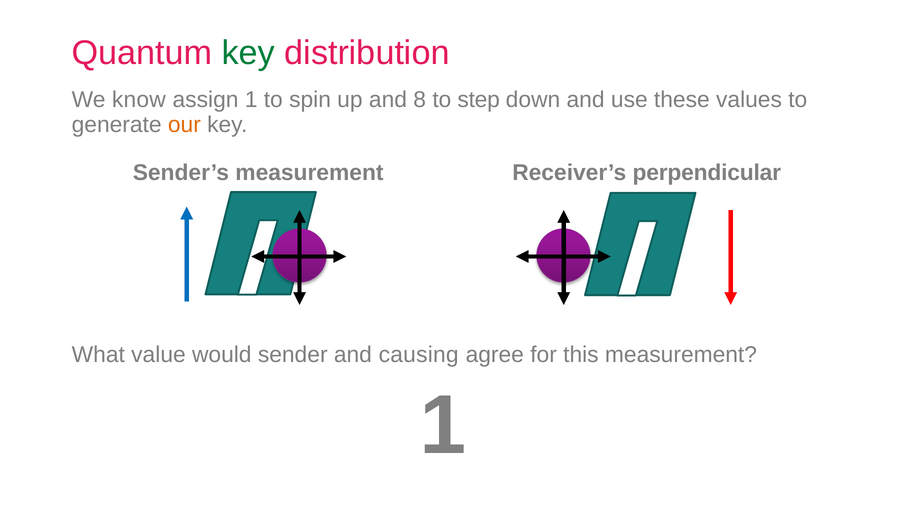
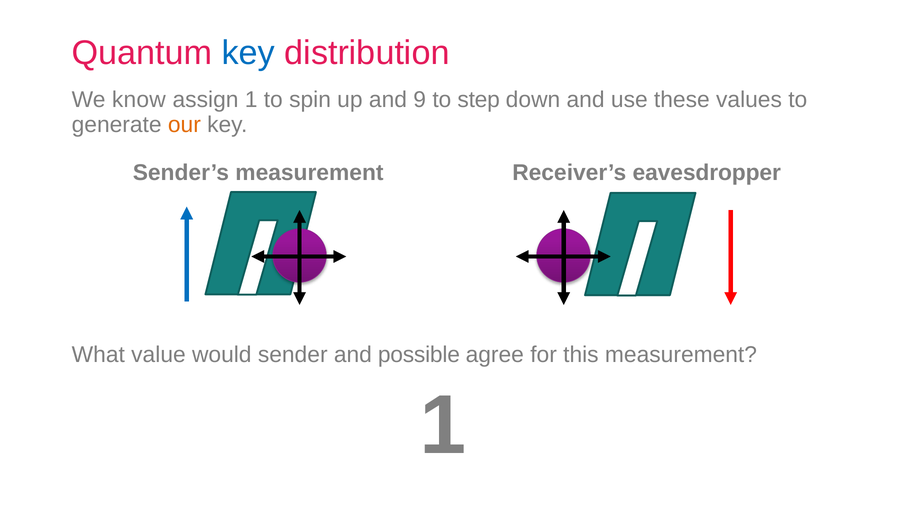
key at (248, 53) colour: green -> blue
8: 8 -> 9
perpendicular: perpendicular -> eavesdropper
causing: causing -> possible
